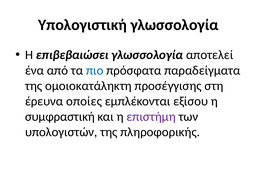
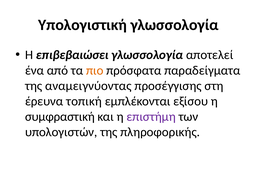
πιο colour: blue -> orange
ομοιοκατάληκτη: ομοιοκατάληκτη -> αναμειγνύοντας
οποίες: οποίες -> τοπική
